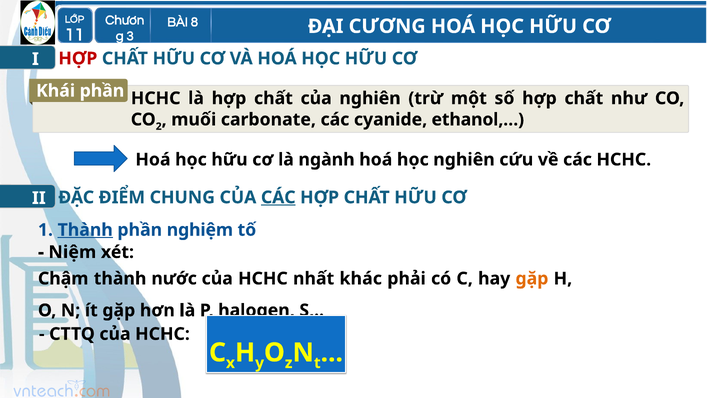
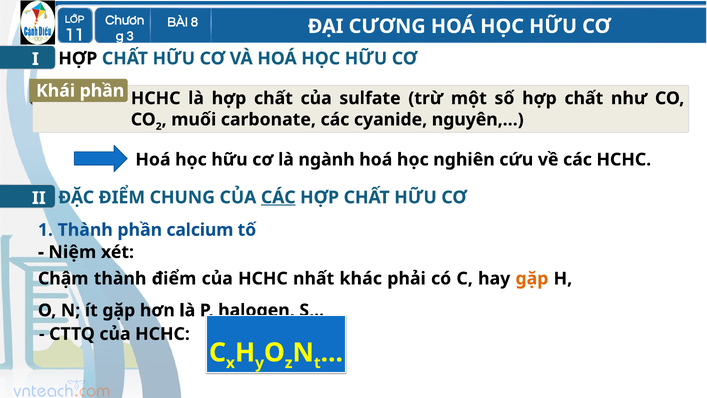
HỢP at (78, 58) colour: red -> black
của nghiên: nghiên -> sulfate
ethanol,…: ethanol,… -> nguyên,…
Thành at (85, 230) underline: present -> none
nghiệm: nghiệm -> calcium
thành nước: nước -> điểm
